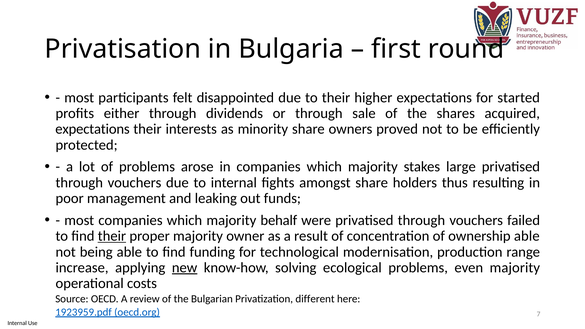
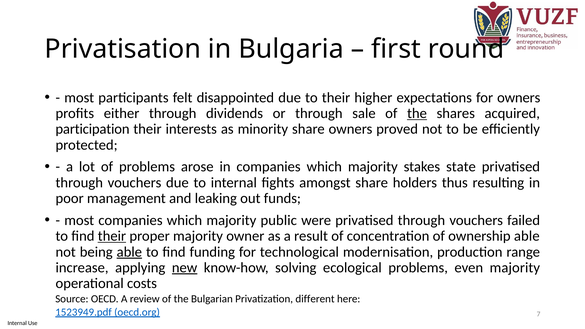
for started: started -> owners
the at (417, 113) underline: none -> present
expectations at (92, 129): expectations -> participation
large: large -> state
behalf: behalf -> public
able at (129, 252) underline: none -> present
1923959.pdf: 1923959.pdf -> 1523949.pdf
